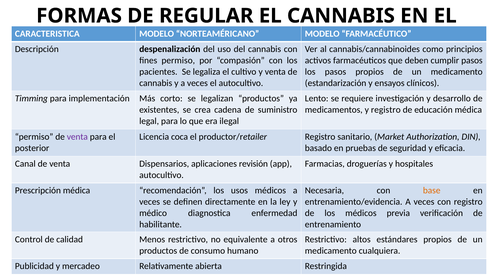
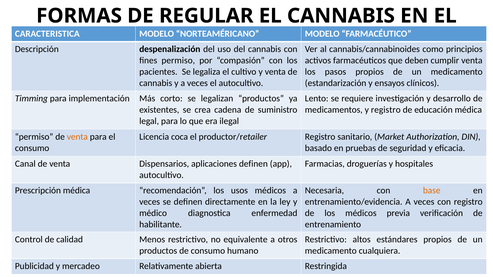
cumplir pasos: pasos -> venta
venta at (77, 137) colour: purple -> orange
posterior at (32, 148): posterior -> consumo
aplicaciones revisión: revisión -> definen
